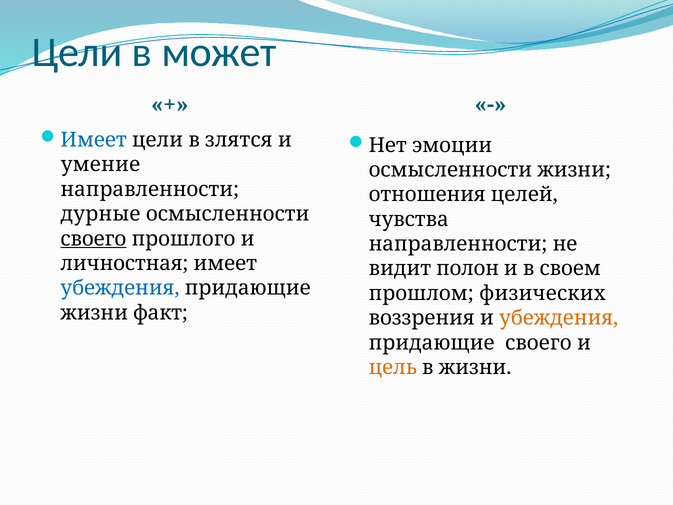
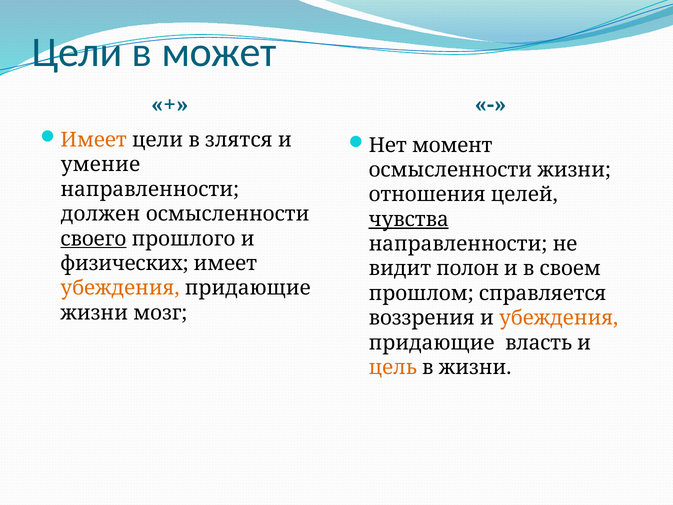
Имеет at (94, 140) colour: blue -> orange
эмоции: эмоции -> момент
дурные: дурные -> должен
чувства underline: none -> present
личностная: личностная -> физических
убеждения at (120, 288) colour: blue -> orange
физических: физических -> справляется
факт: факт -> мозг
придающие своего: своего -> власть
